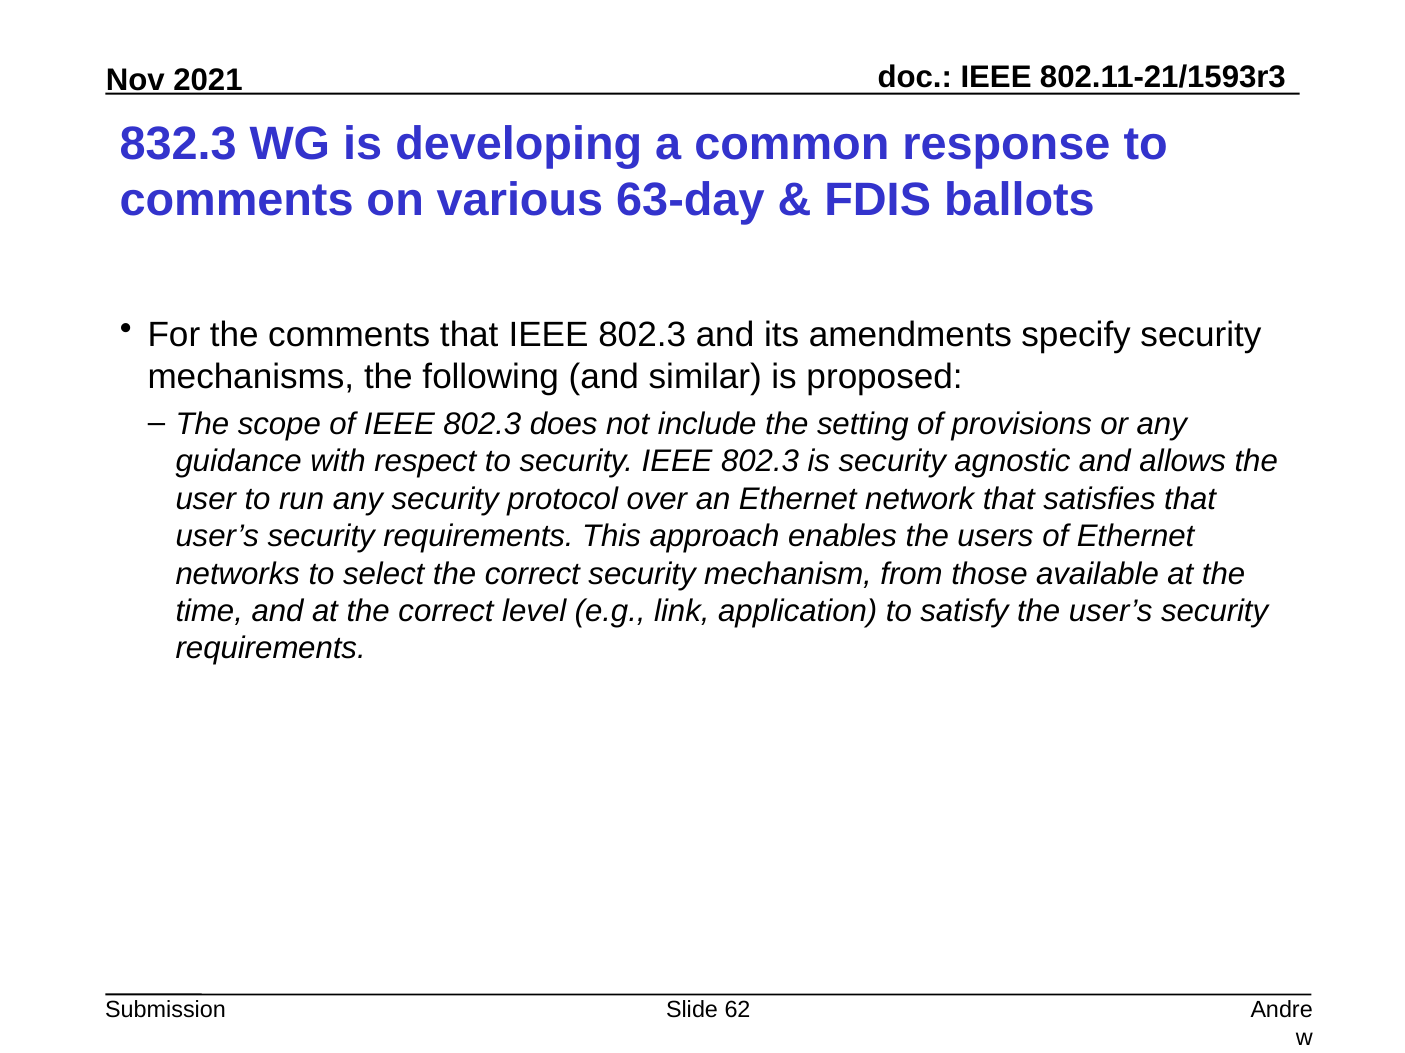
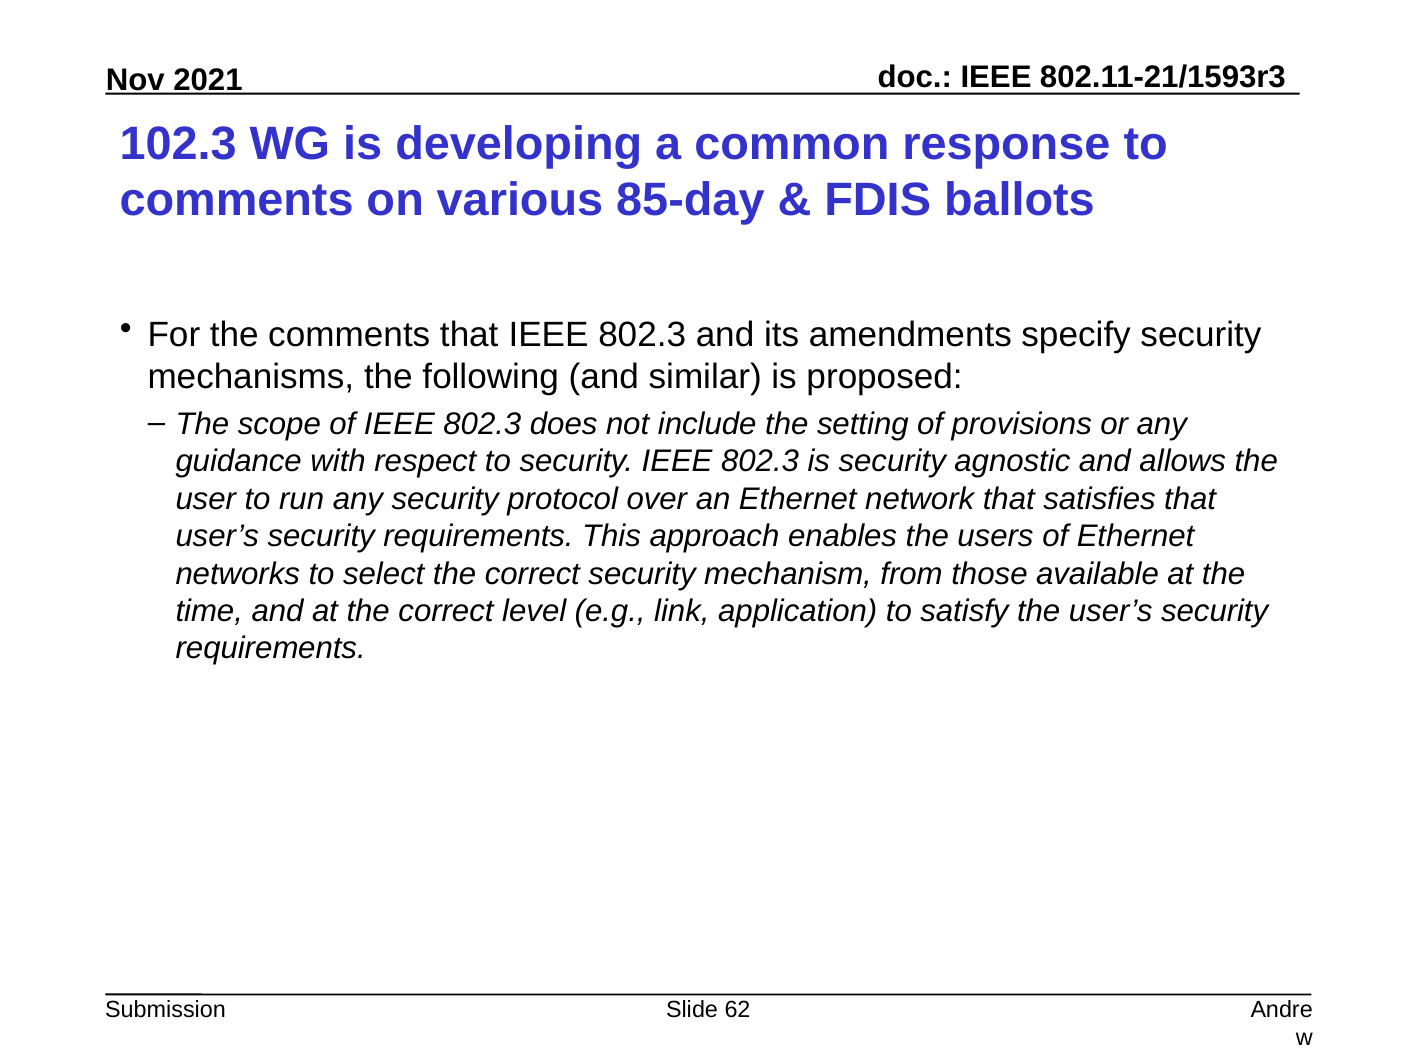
832.3: 832.3 -> 102.3
63-day: 63-day -> 85-day
